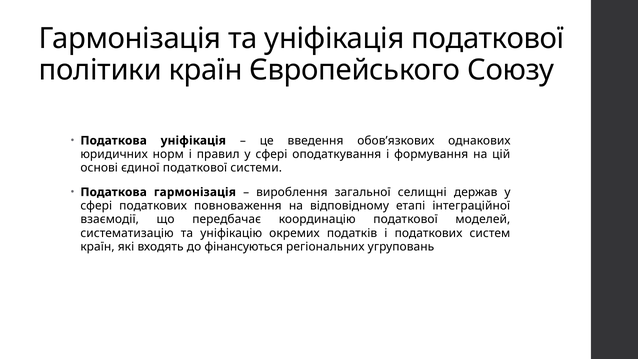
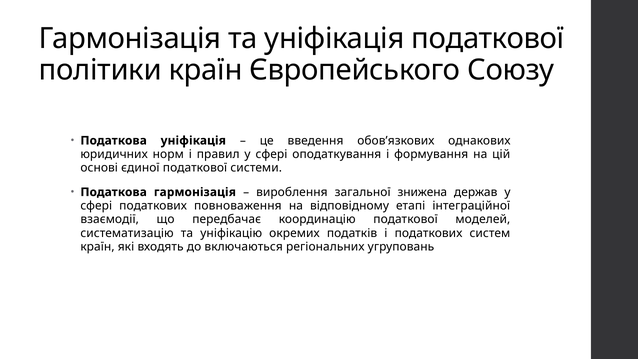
селищні: селищні -> знижена
фінансуються: фінансуються -> включаються
